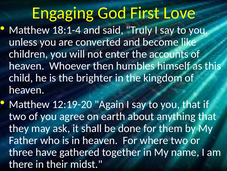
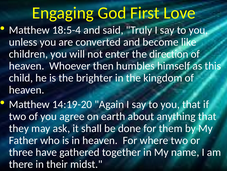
18:1-4: 18:1-4 -> 18:5-4
accounts: accounts -> direction
12:19-20: 12:19-20 -> 14:19-20
